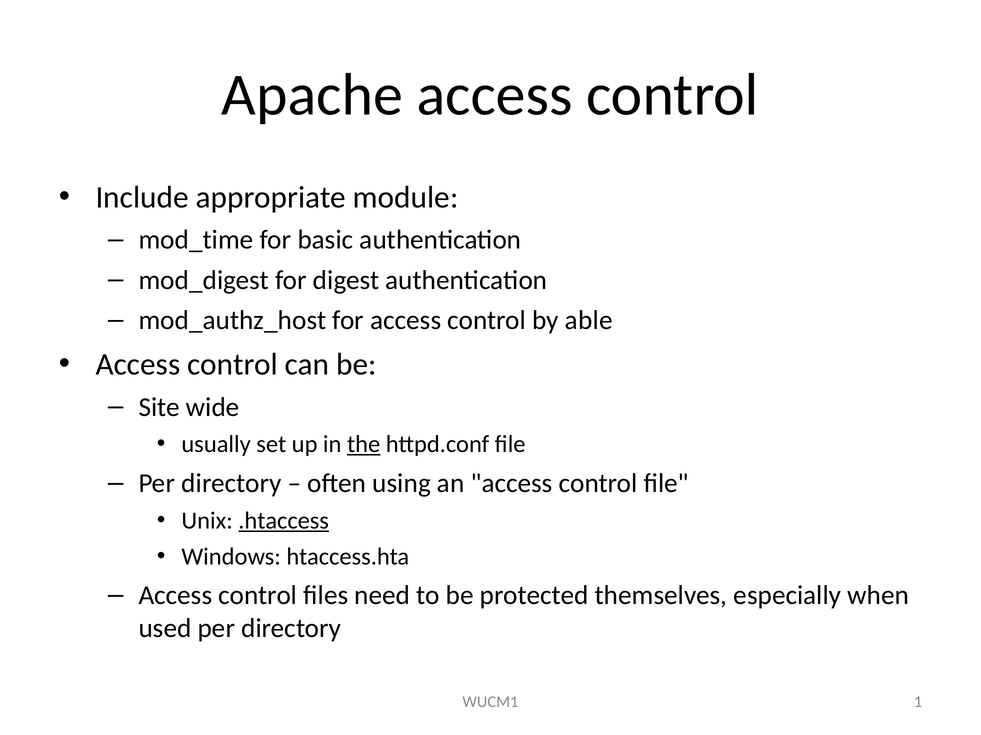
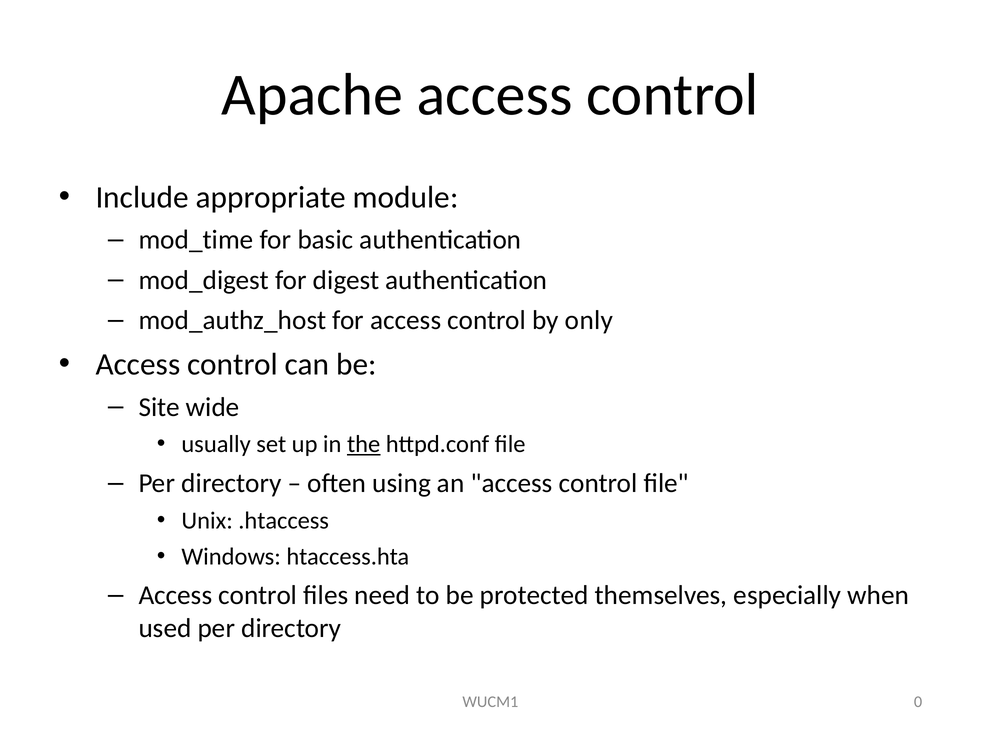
able: able -> only
.htaccess underline: present -> none
1: 1 -> 0
